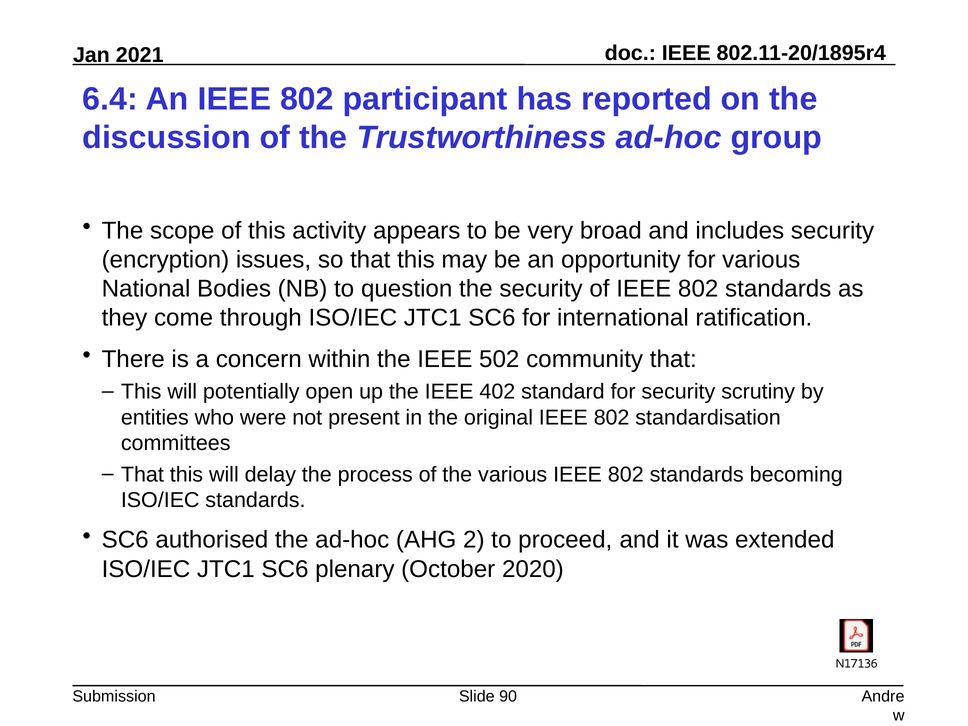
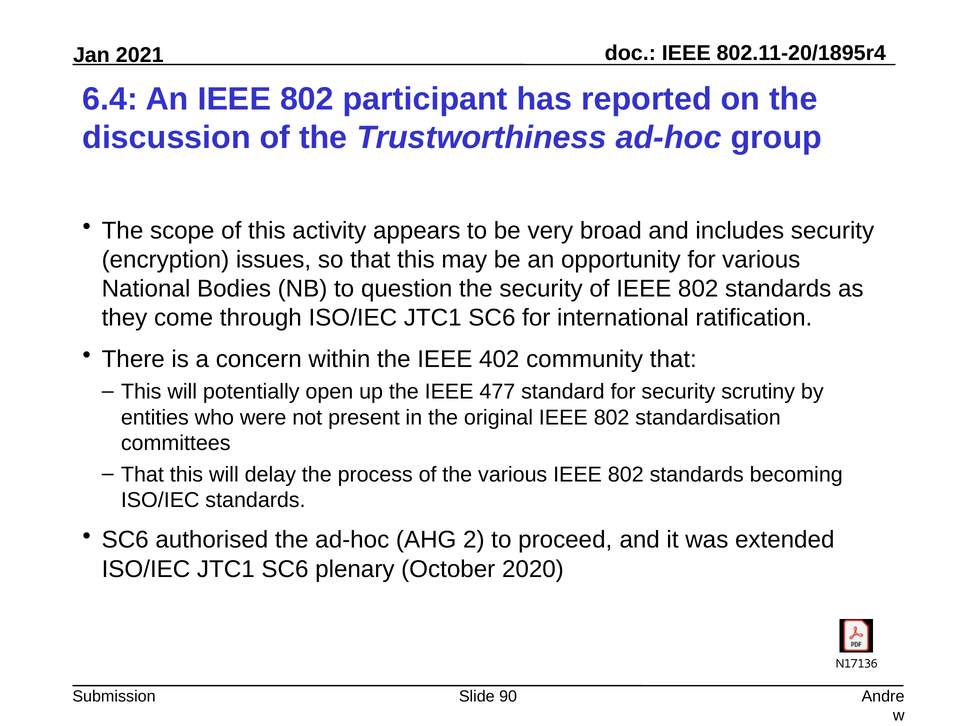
502: 502 -> 402
402: 402 -> 477
